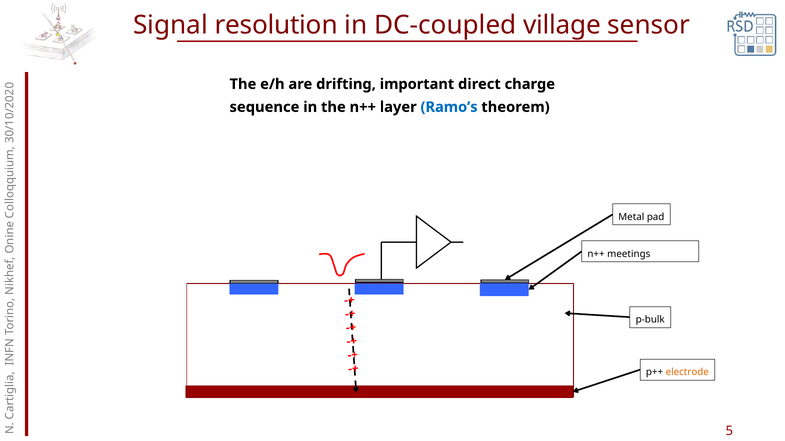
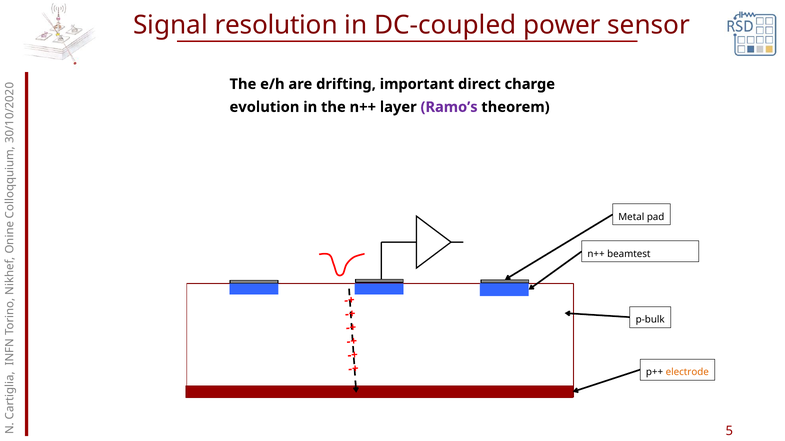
village: village -> power
sequence: sequence -> evolution
Ramo’s colour: blue -> purple
meetings: meetings -> beamtest
